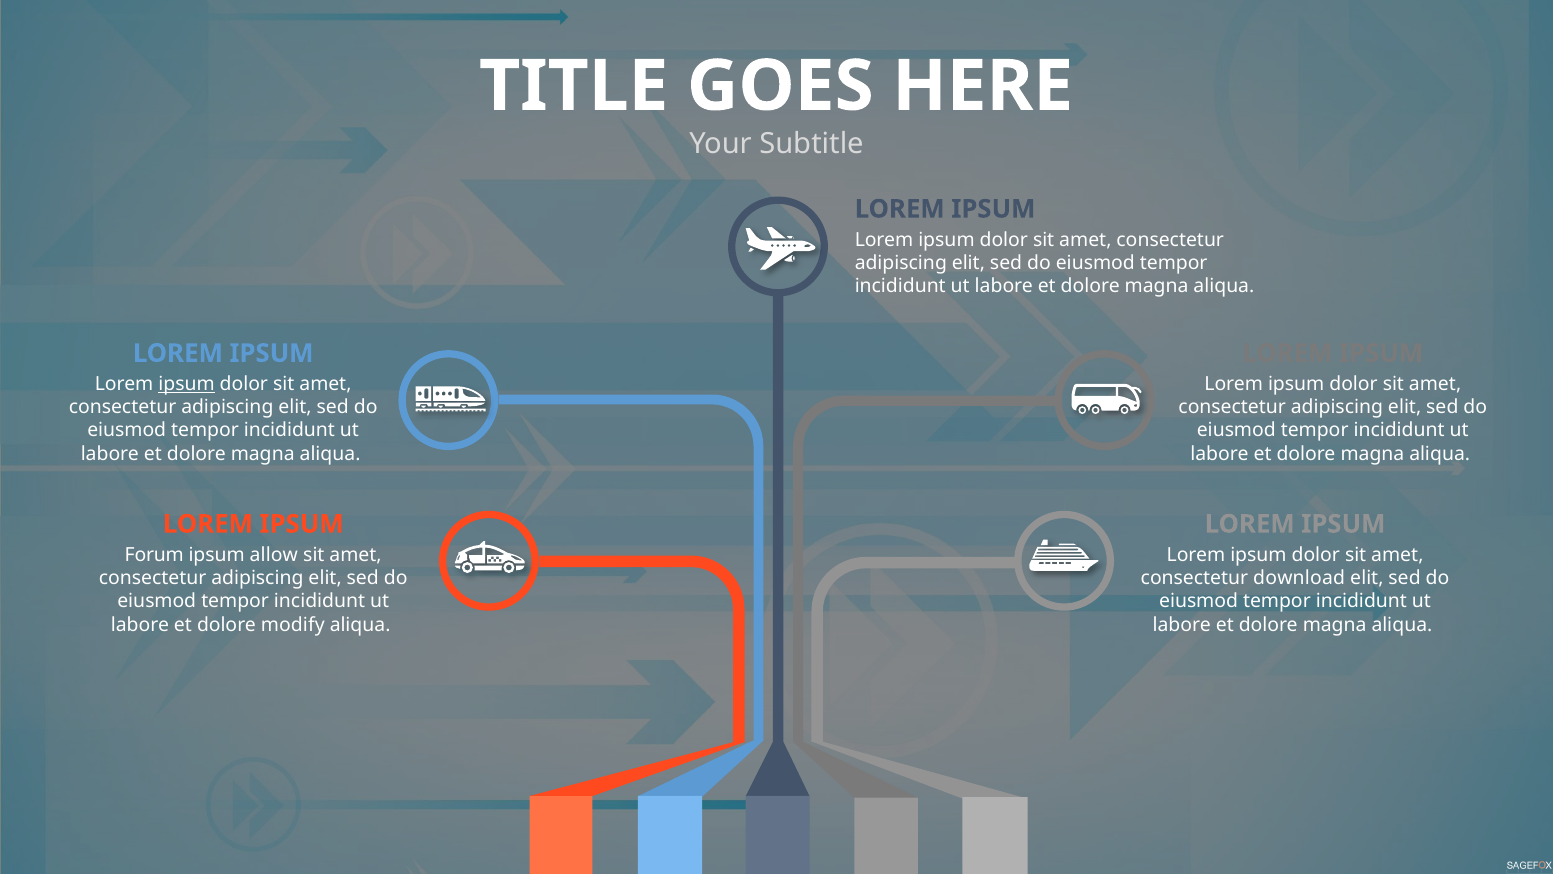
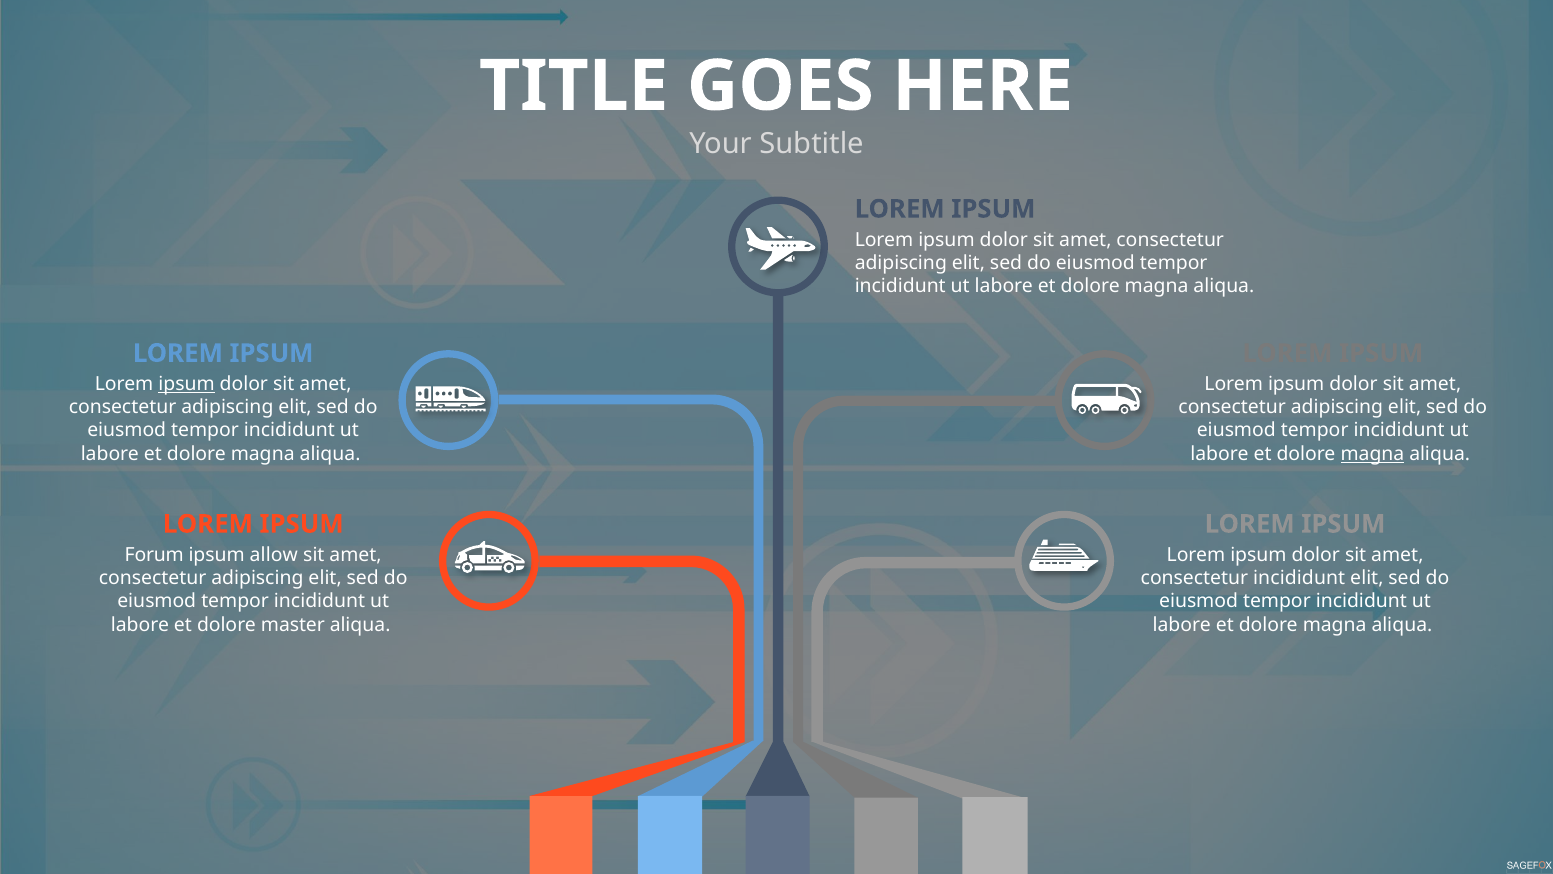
magna at (1372, 454) underline: none -> present
consectetur download: download -> incididunt
modify: modify -> master
